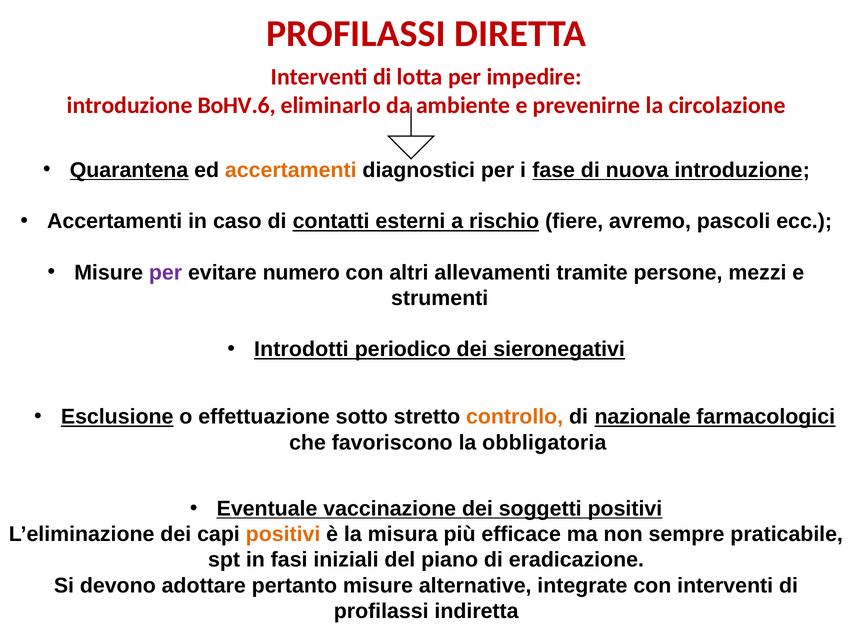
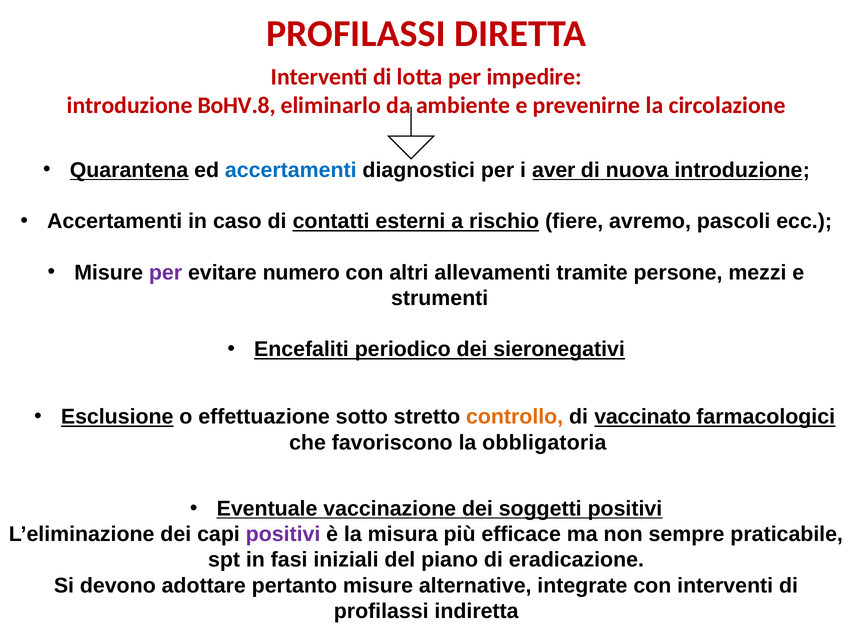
BoHV.6: BoHV.6 -> BoHV.8
accertamenti at (291, 170) colour: orange -> blue
fase: fase -> aver
Introdotti: Introdotti -> Encefaliti
nazionale: nazionale -> vaccinato
positivi at (283, 535) colour: orange -> purple
